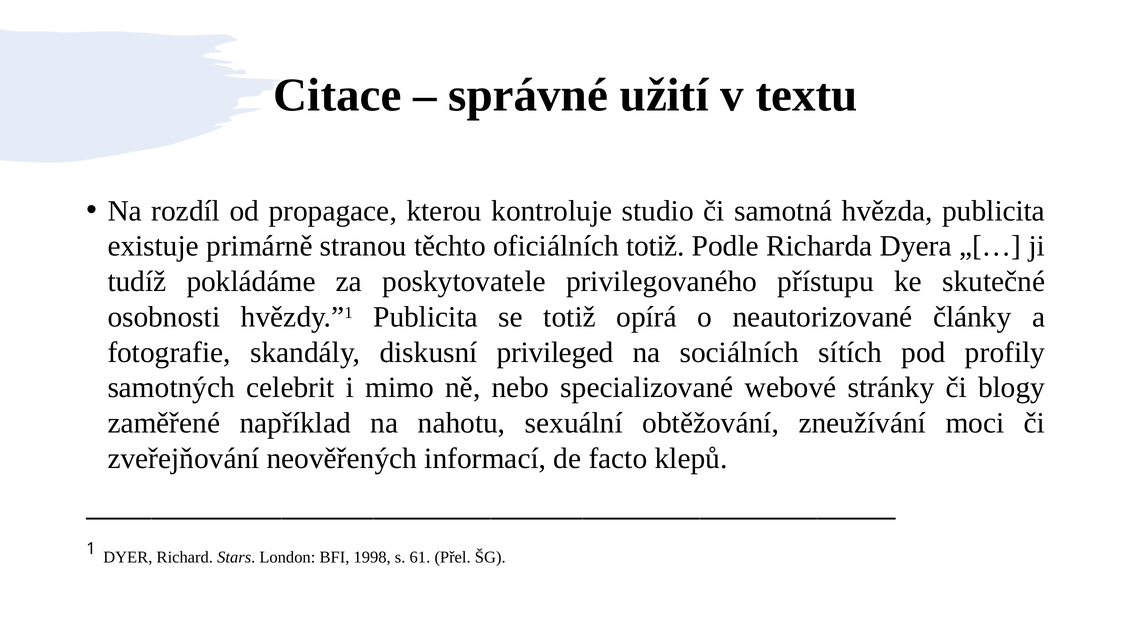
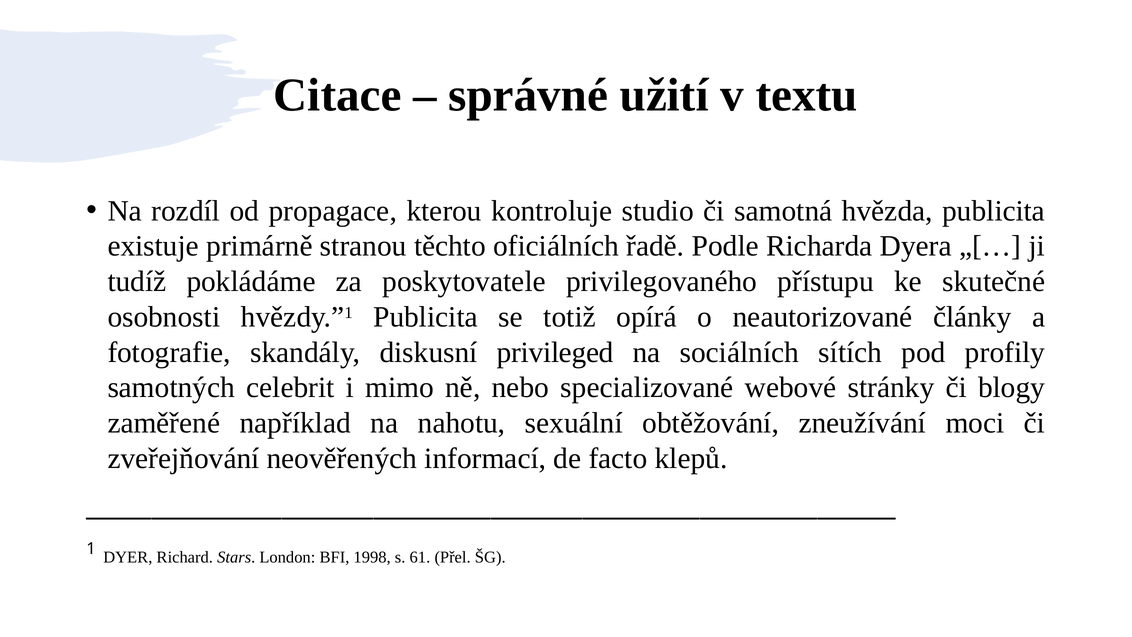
oficiálních totiž: totiž -> řadě
